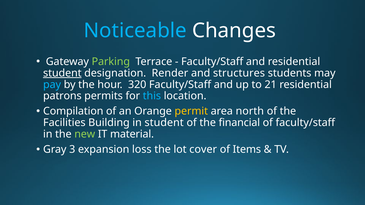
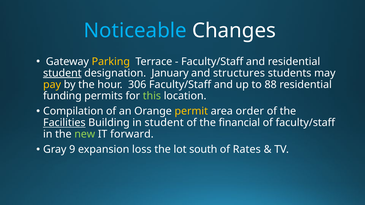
Parking colour: light green -> yellow
Render: Render -> January
pay colour: light blue -> yellow
320: 320 -> 306
21: 21 -> 88
patrons: patrons -> funding
this colour: light blue -> light green
north: north -> order
Facilities underline: none -> present
material: material -> forward
3: 3 -> 9
cover: cover -> south
Items: Items -> Rates
